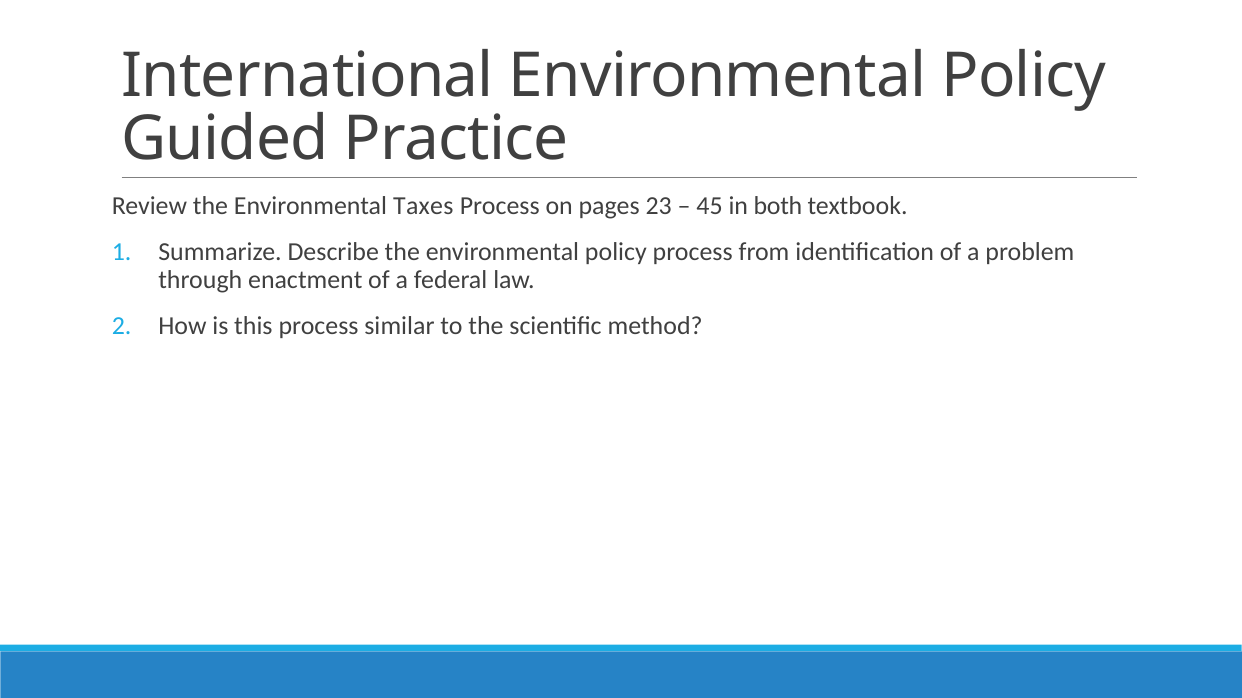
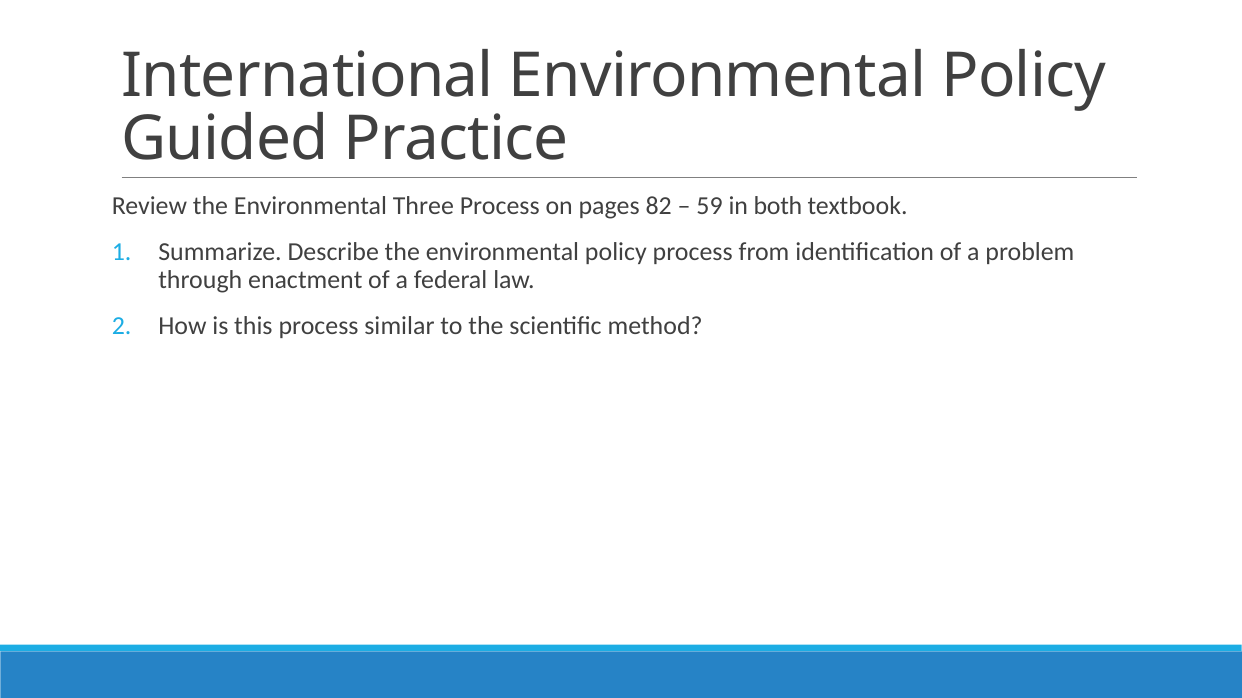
Taxes: Taxes -> Three
23: 23 -> 82
45: 45 -> 59
